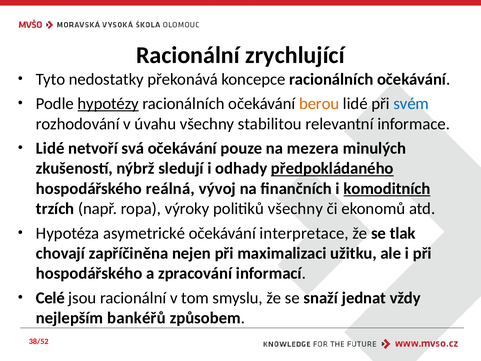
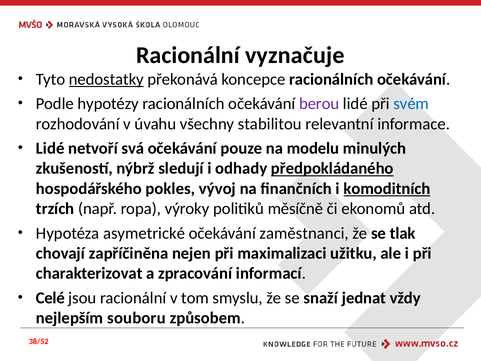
zrychlující: zrychlující -> vyznačuje
nedostatky underline: none -> present
hypotézy underline: present -> none
berou colour: orange -> purple
mezera: mezera -> modelu
reálná: reálná -> pokles
politiků všechny: všechny -> měsíčně
interpretace: interpretace -> zaměstnanci
hospodářského at (89, 273): hospodářského -> charakterizovat
bankéřů: bankéřů -> souboru
